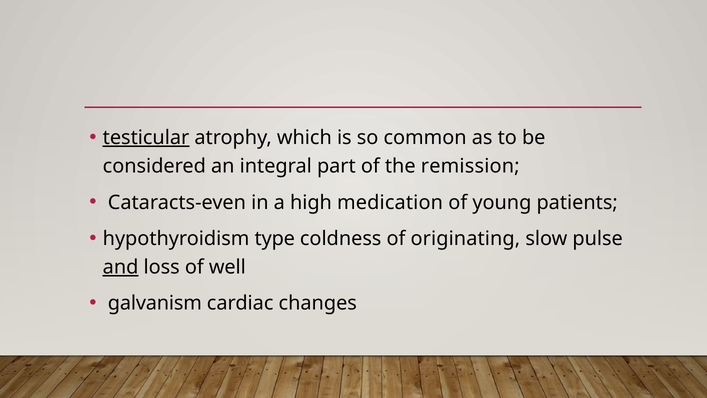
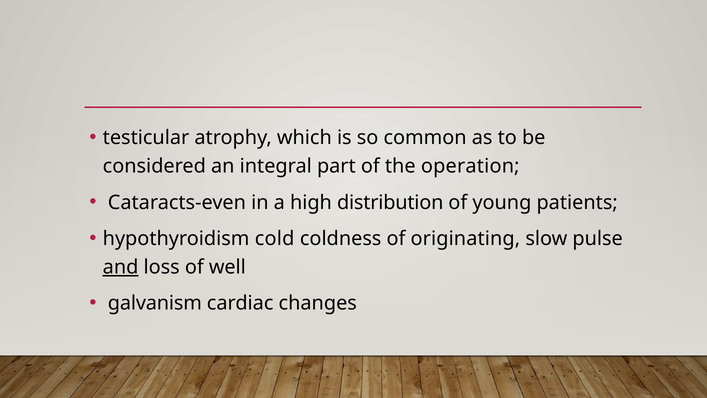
testicular underline: present -> none
remission: remission -> operation
medication: medication -> distribution
type: type -> cold
